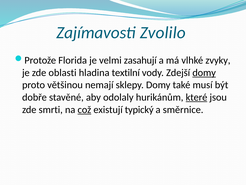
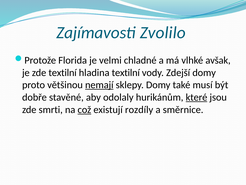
zasahují: zasahují -> chladné
zvyky: zvyky -> avšak
zde oblasti: oblasti -> textilní
domy at (204, 72) underline: present -> none
nemají underline: none -> present
typický: typický -> rozdíly
